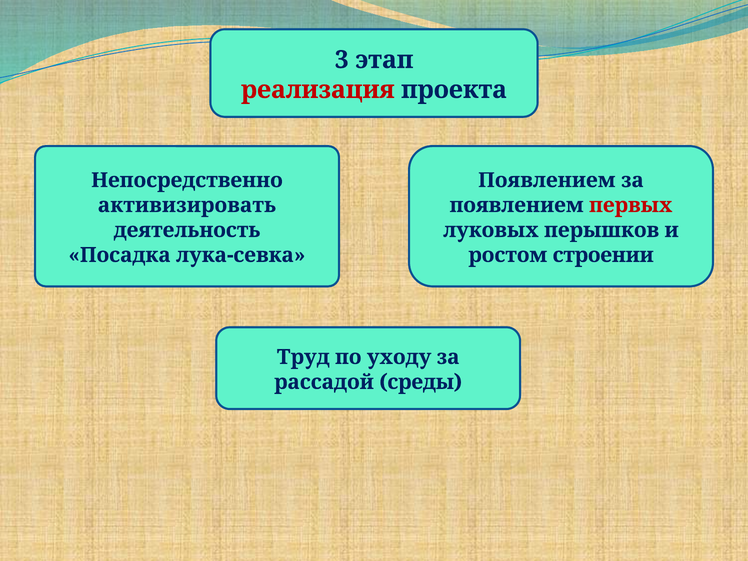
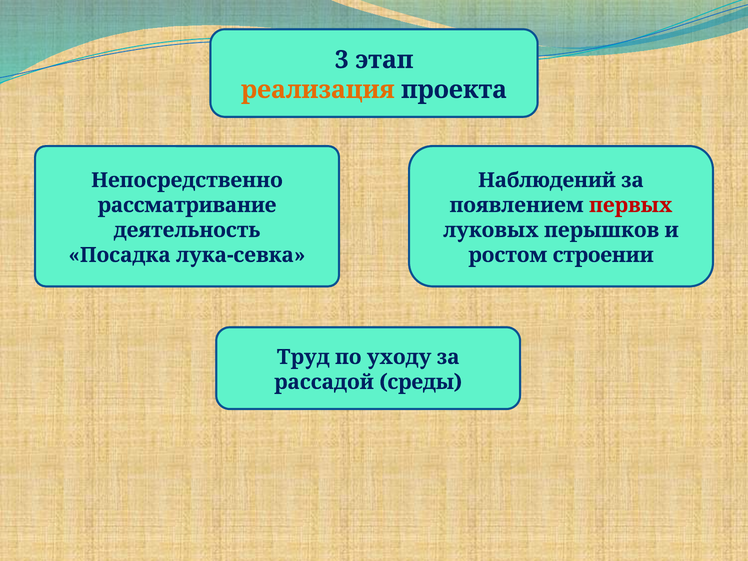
реализация colour: red -> orange
Появлением at (547, 180): Появлением -> Наблюдений
активизировать: активизировать -> рассматривание
